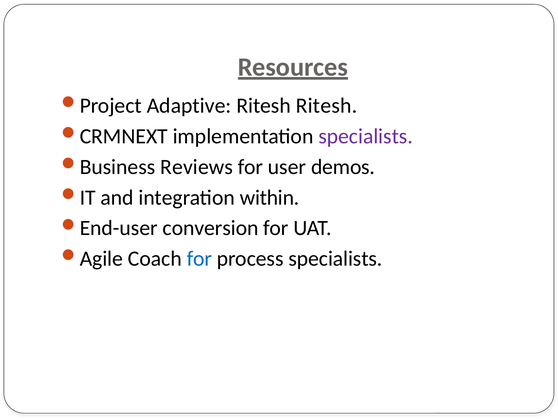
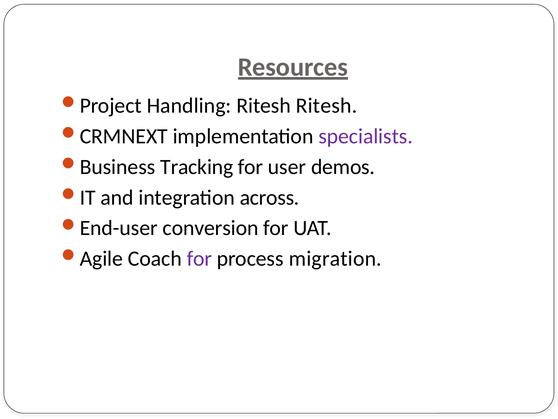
Adaptive: Adaptive -> Handling
Reviews: Reviews -> Tracking
within: within -> across
for at (199, 258) colour: blue -> purple
process specialists: specialists -> migration
